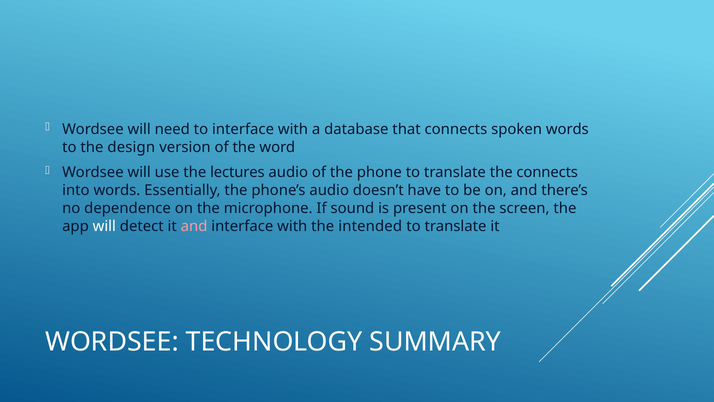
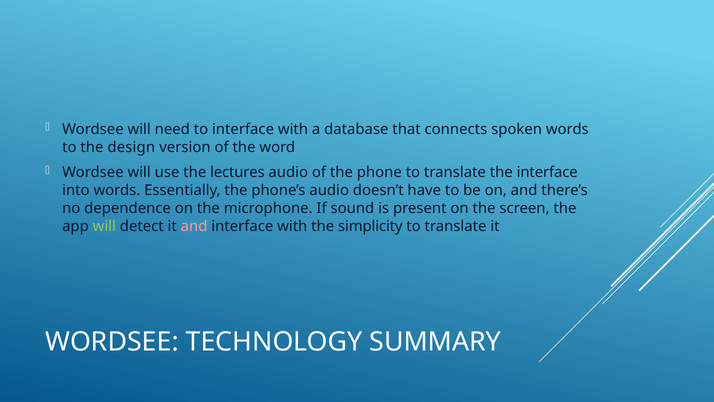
the connects: connects -> interface
will at (104, 226) colour: white -> light green
intended: intended -> simplicity
